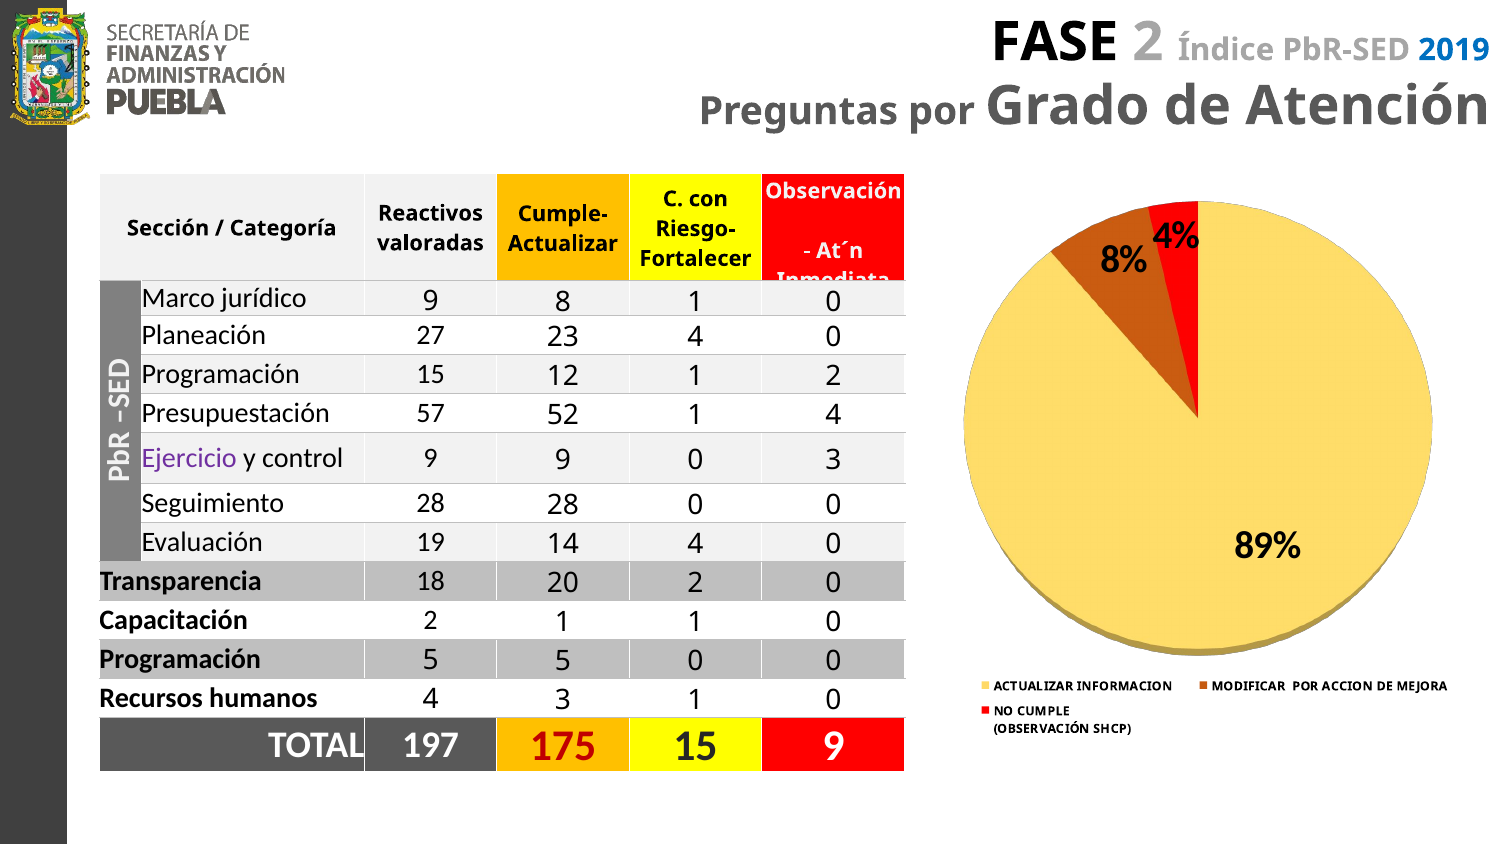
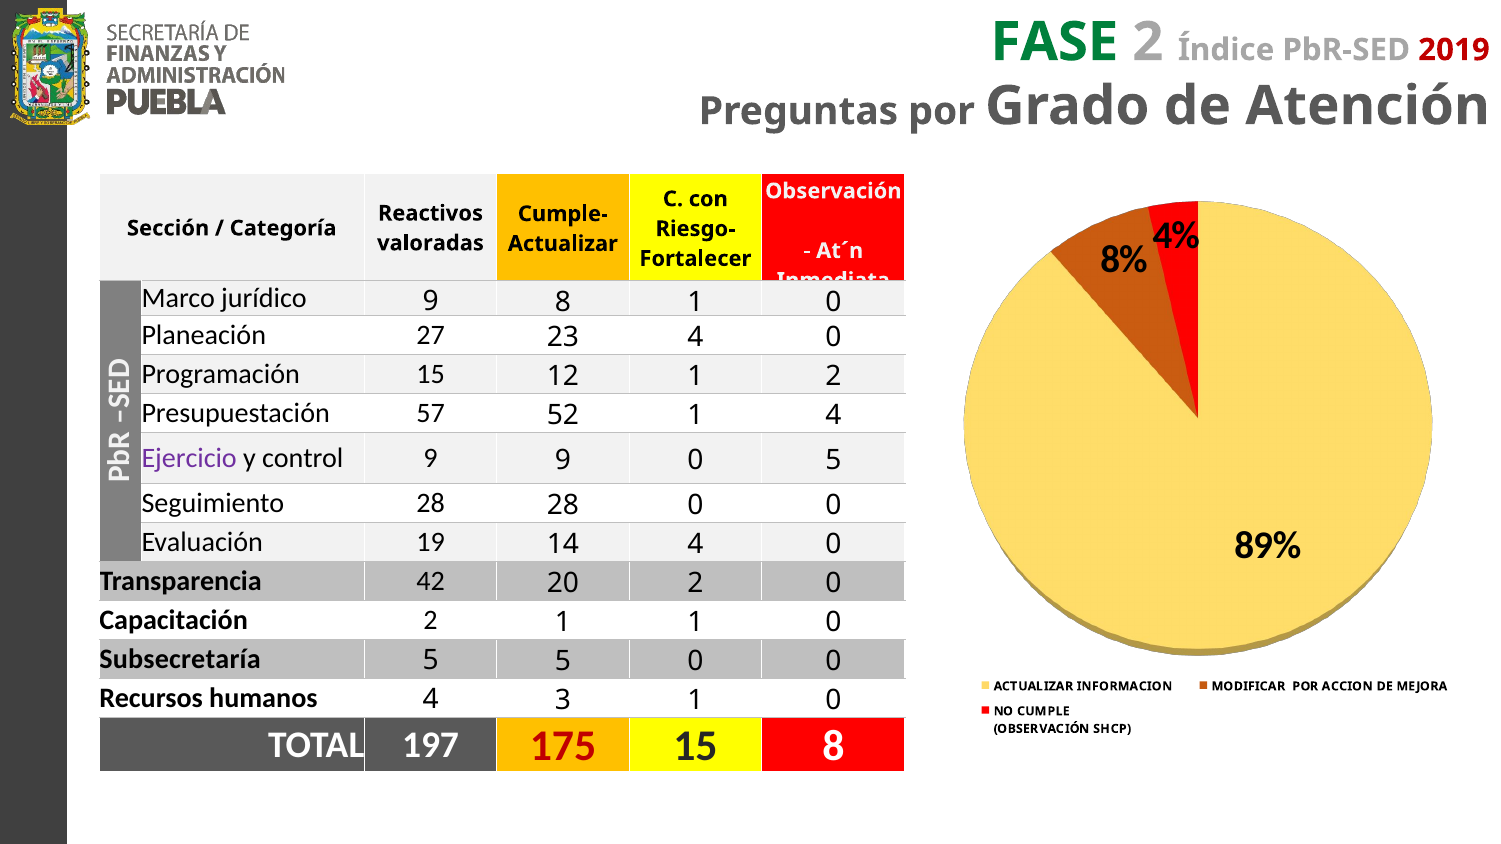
FASE colour: black -> green
2019 colour: blue -> red
0 3: 3 -> 5
18: 18 -> 42
Programación at (180, 660): Programación -> Subsecretaría
15 9: 9 -> 8
